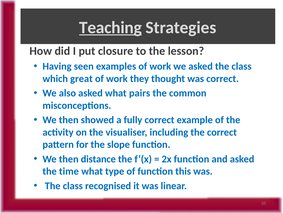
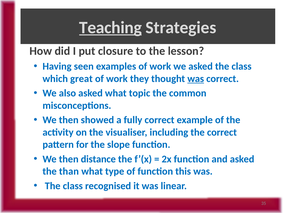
was at (196, 78) underline: none -> present
pairs: pairs -> topic
time: time -> than
